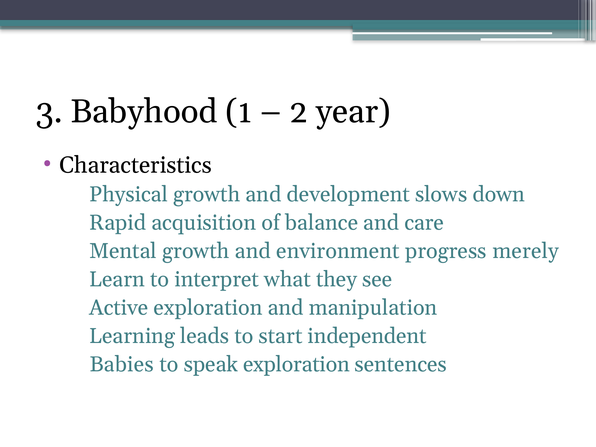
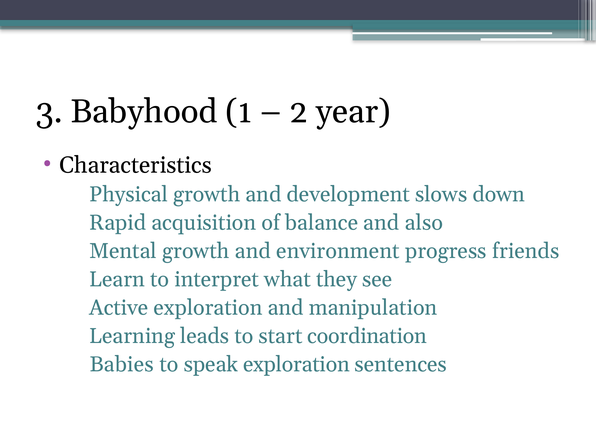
care: care -> also
merely: merely -> friends
independent: independent -> coordination
